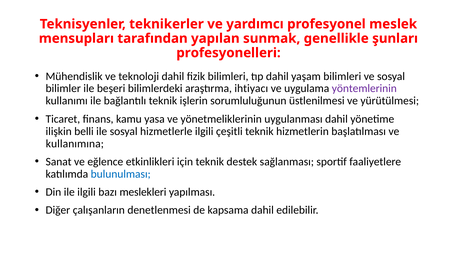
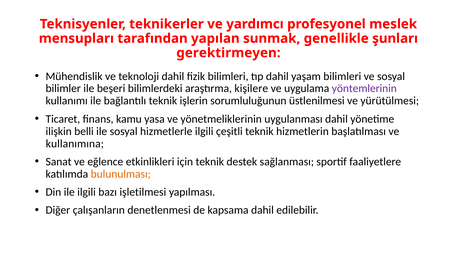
profesyonelleri: profesyonelleri -> gerektirmeyen
ihtiyacı: ihtiyacı -> kişilere
bulunulması colour: blue -> orange
meslekleri: meslekleri -> işletilmesi
